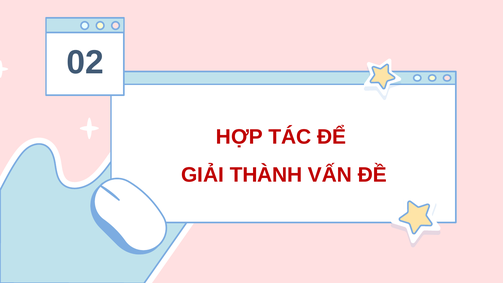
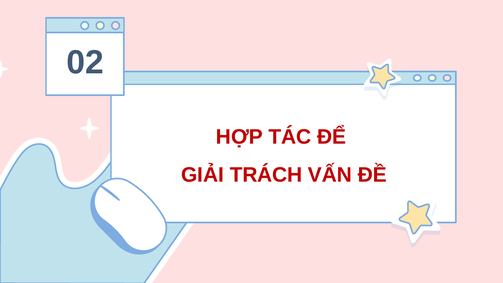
THÀNH: THÀNH -> TRÁCH
